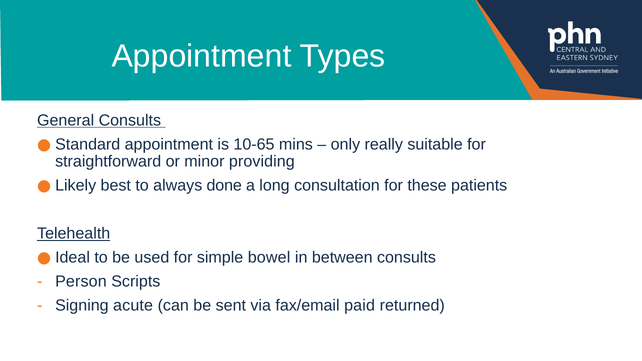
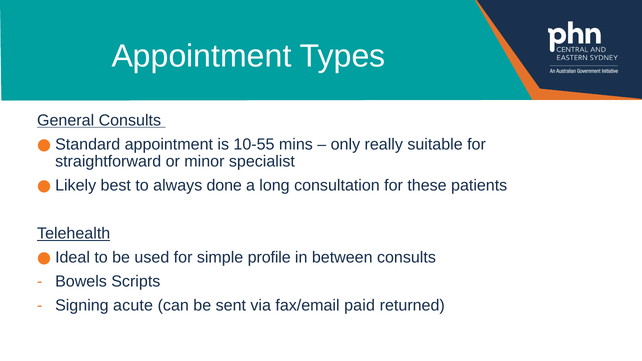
10-65: 10-65 -> 10-55
providing: providing -> specialist
bowel: bowel -> profile
Person: Person -> Bowels
